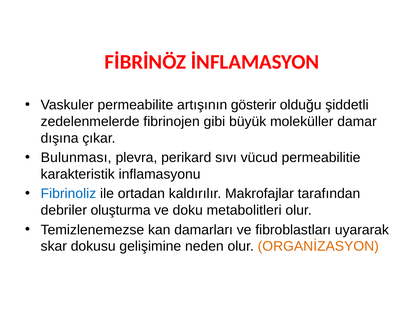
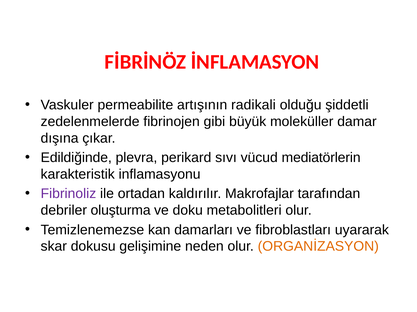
gösterir: gösterir -> radikali
Bulunması: Bulunması -> Edildiğinde
permeabilitie: permeabilitie -> mediatörlerin
Fibrinoliz colour: blue -> purple
